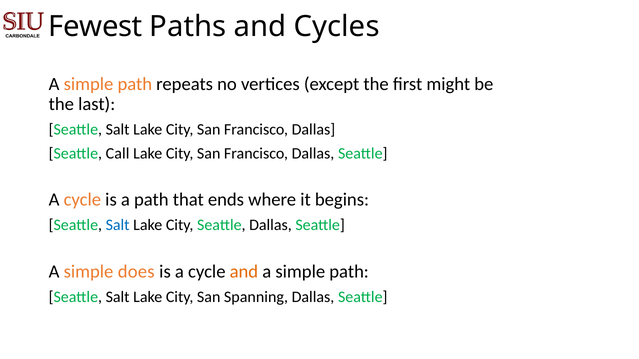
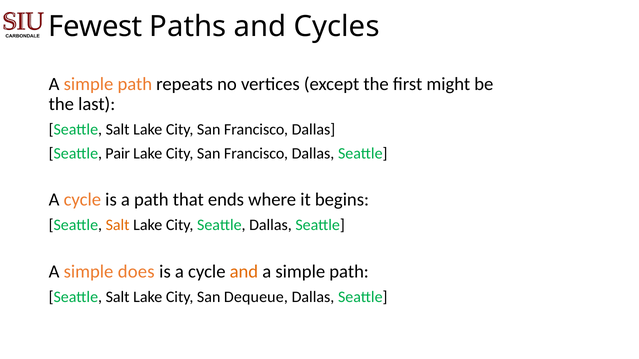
Call: Call -> Pair
Salt at (118, 225) colour: blue -> orange
Spanning: Spanning -> Dequeue
